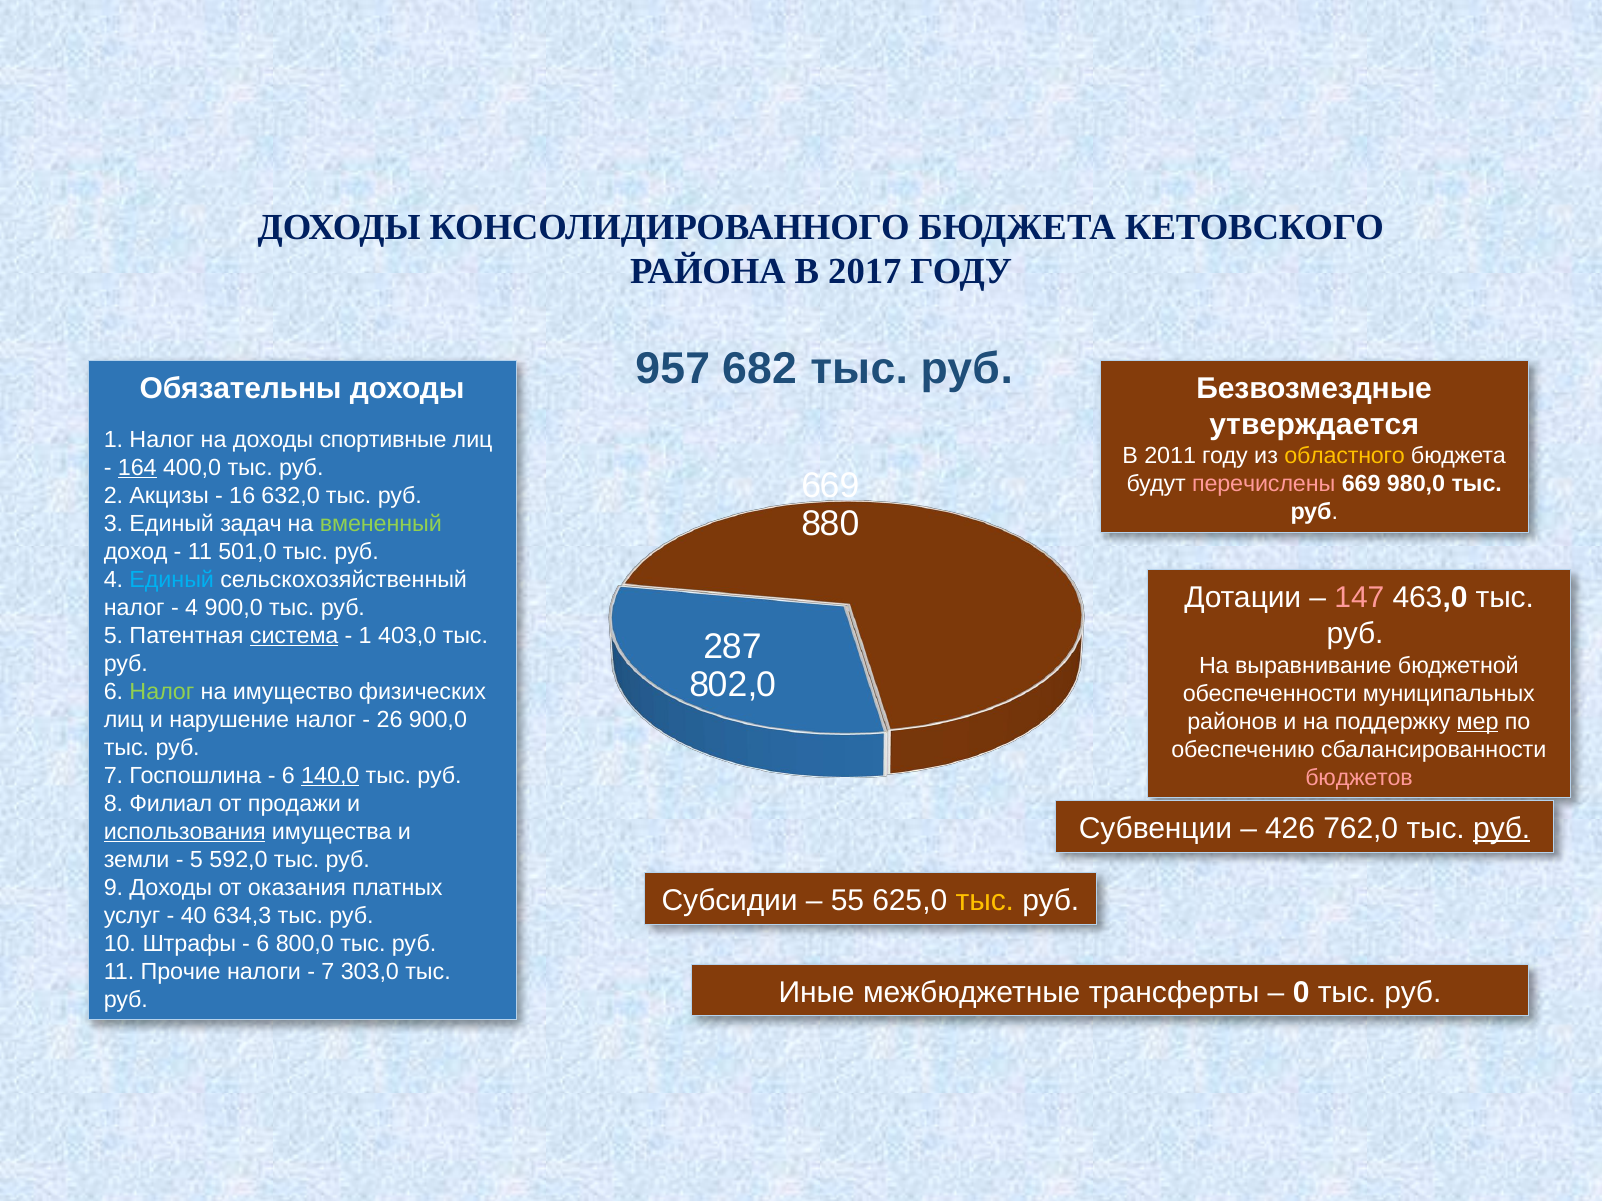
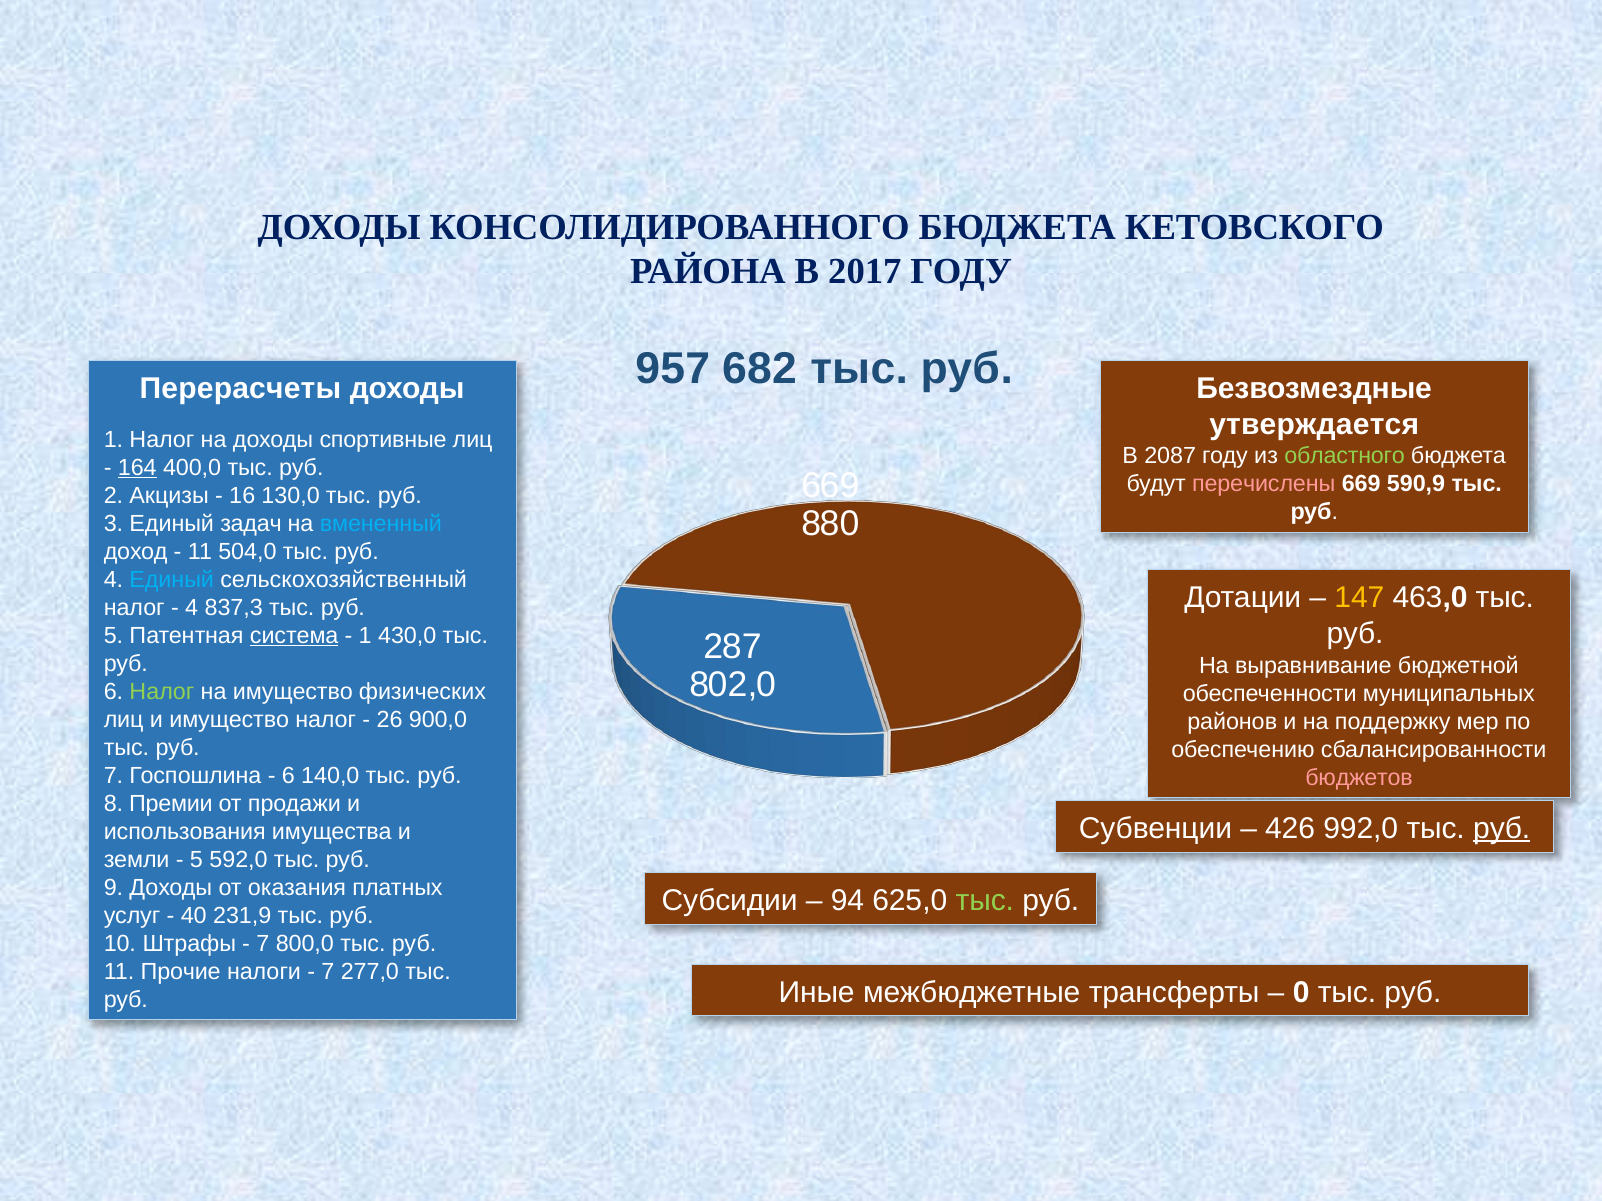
Обязательны: Обязательны -> Перерасчеты
2011: 2011 -> 2087
областного colour: yellow -> light green
980,0: 980,0 -> 590,9
632,0: 632,0 -> 130,0
вмененный colour: light green -> light blue
501,0: 501,0 -> 504,0
147 colour: pink -> yellow
4 900,0: 900,0 -> 837,3
403,0: 403,0 -> 430,0
и нарушение: нарушение -> имущество
мер underline: present -> none
140,0 underline: present -> none
Филиал: Филиал -> Премии
762,0: 762,0 -> 992,0
использования underline: present -> none
55: 55 -> 94
тыс at (985, 901) colour: yellow -> light green
634,3: 634,3 -> 231,9
6 at (263, 944): 6 -> 7
303,0: 303,0 -> 277,0
